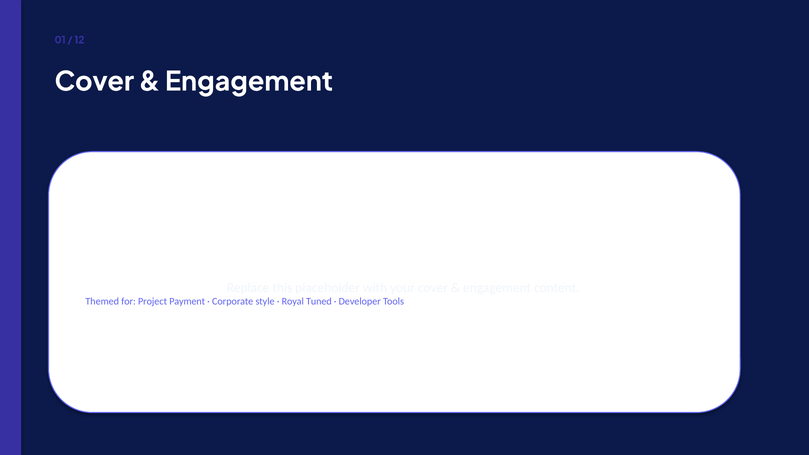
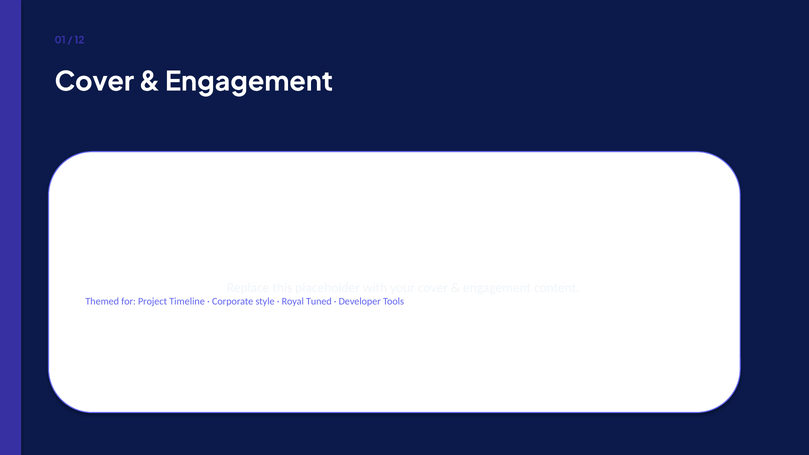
Payment: Payment -> Timeline
